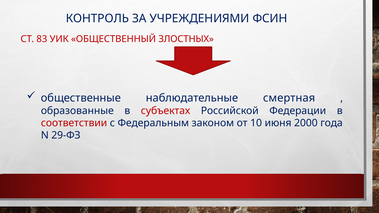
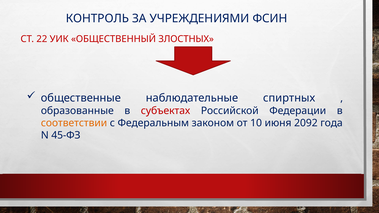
83: 83 -> 22
смертная: смертная -> спиртных
соответствии colour: red -> orange
2000: 2000 -> 2092
29-ФЗ: 29-ФЗ -> 45-ФЗ
